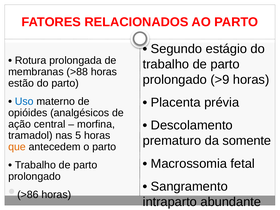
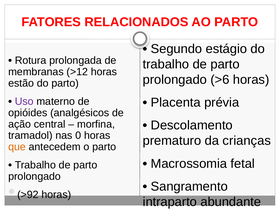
>88: >88 -> >12
>9: >9 -> >6
Uso colour: blue -> purple
5: 5 -> 0
somente: somente -> crianças
>86: >86 -> >92
